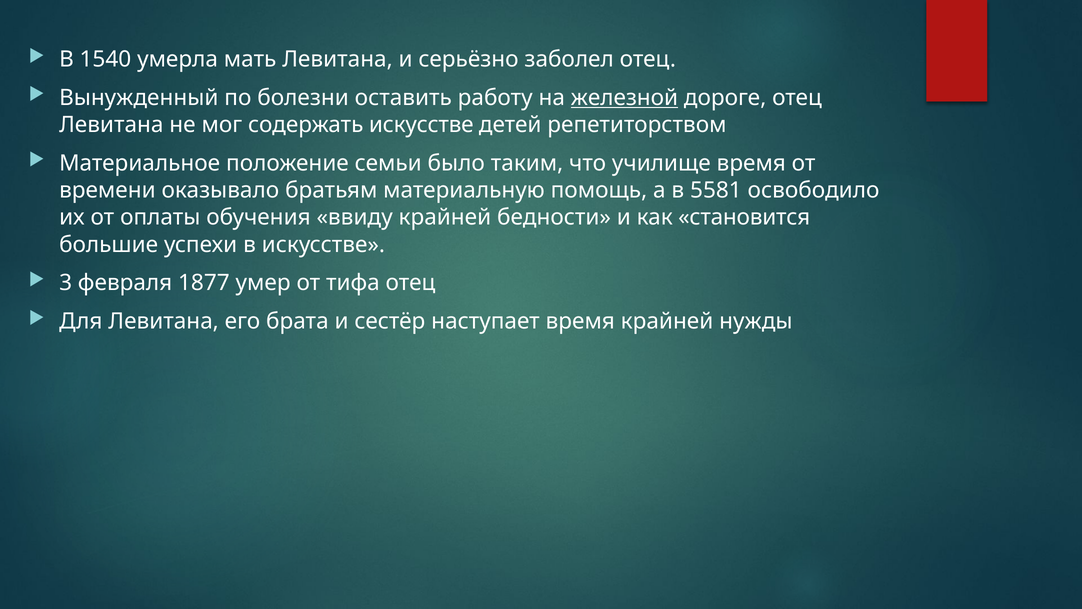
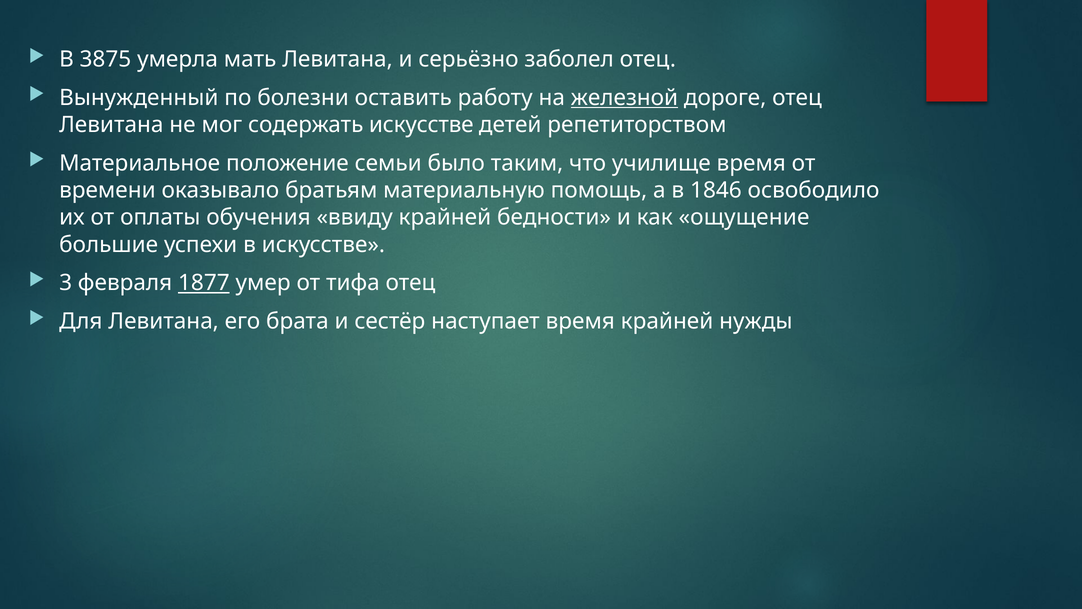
1540: 1540 -> 3875
5581: 5581 -> 1846
становится: становится -> ощущение
1877 underline: none -> present
